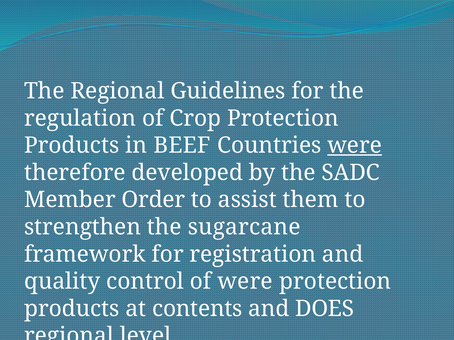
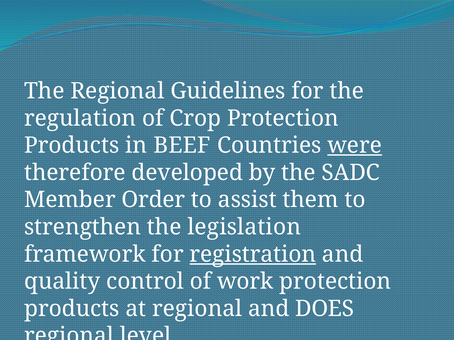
sugarcane: sugarcane -> legislation
registration underline: none -> present
of were: were -> work
at contents: contents -> regional
